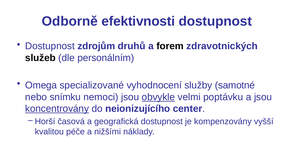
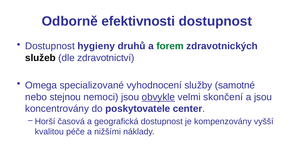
zdrojům: zdrojům -> hygieny
forem colour: black -> green
personálním: personálním -> zdravotnictví
snímku: snímku -> stejnou
poptávku: poptávku -> skončení
koncentrovány underline: present -> none
neionizujícího: neionizujícího -> poskytovatele
